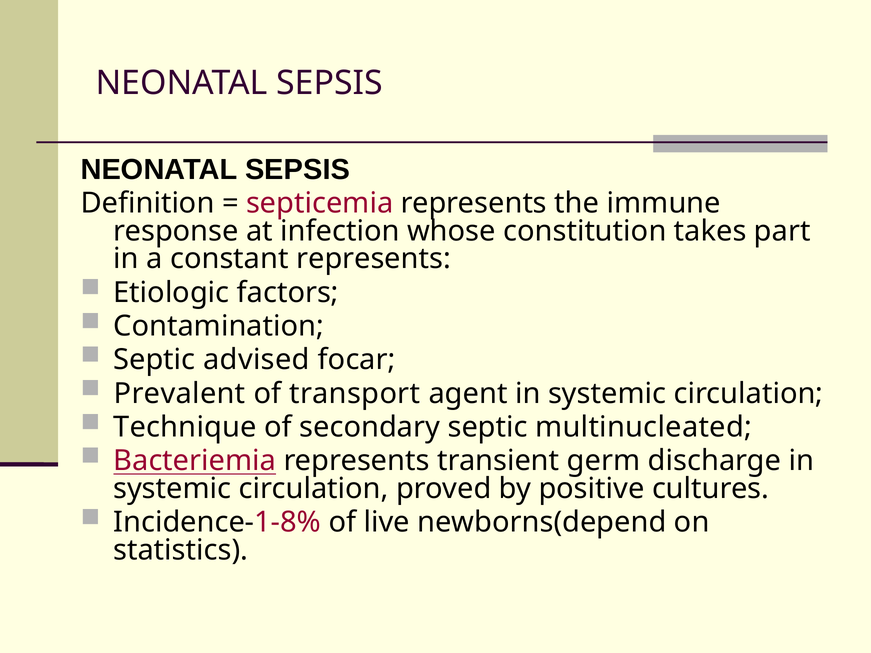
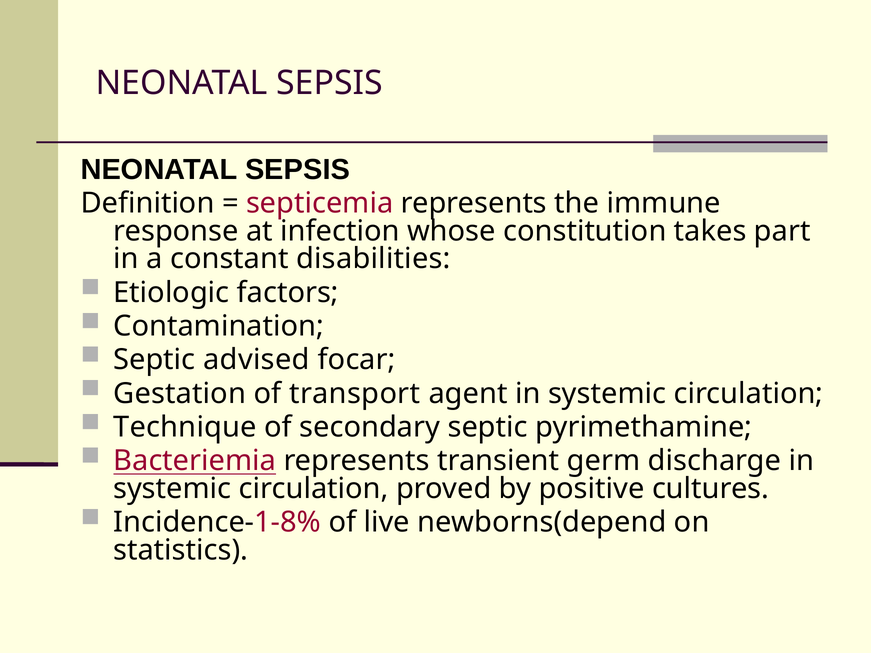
constant represents: represents -> disabilities
Prevalent: Prevalent -> Gestation
multinucleated: multinucleated -> pyrimethamine
